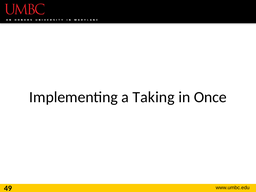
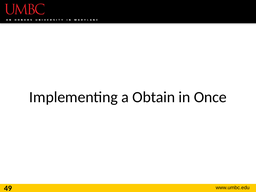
Taking: Taking -> Obtain
